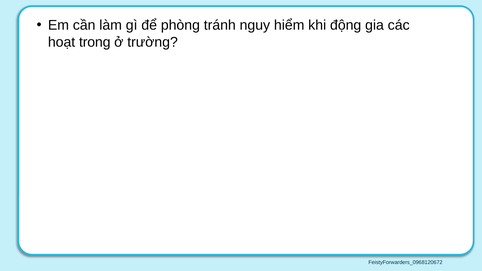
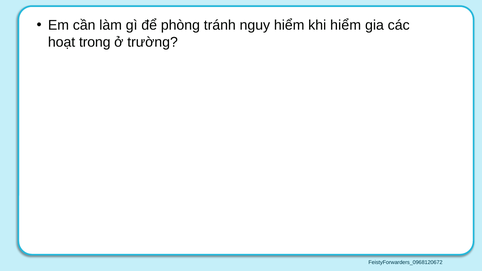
khi động: động -> hiểm
